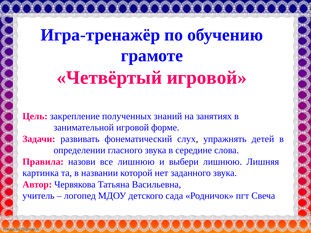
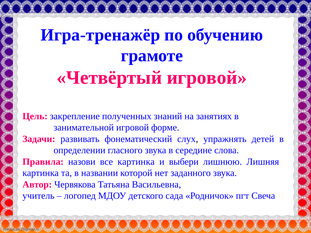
все лишнюю: лишнюю -> картинка
